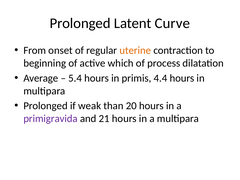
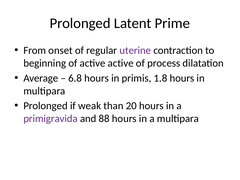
Curve: Curve -> Prime
uterine colour: orange -> purple
active which: which -> active
5.4: 5.4 -> 6.8
4.4: 4.4 -> 1.8
21: 21 -> 88
